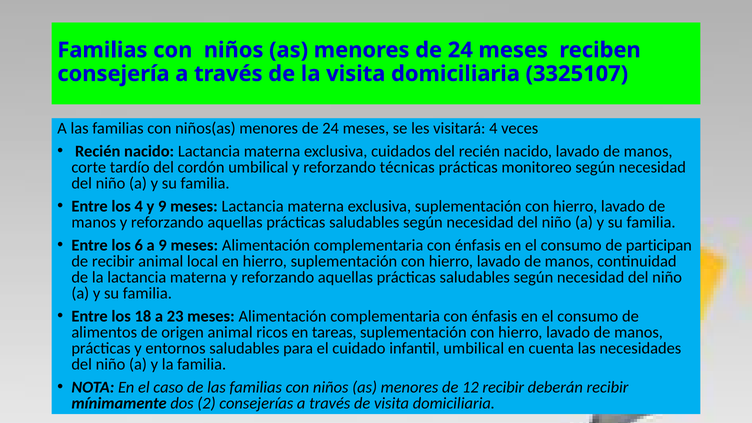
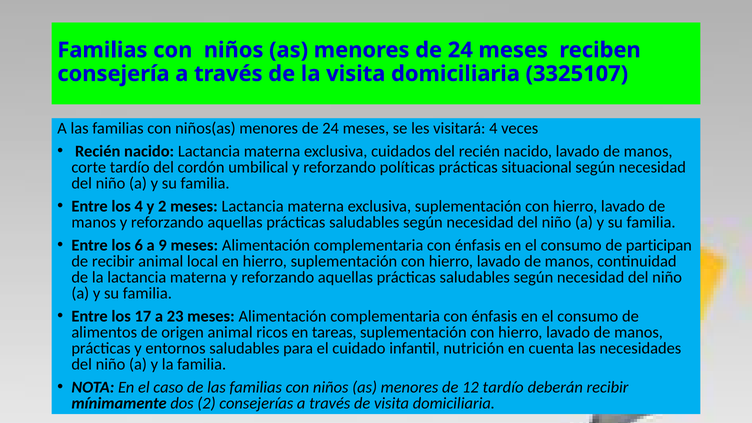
técnicas: técnicas -> políticas
monitoreo: monitoreo -> situacional
y 9: 9 -> 2
18: 18 -> 17
infantil umbilical: umbilical -> nutrición
12 recibir: recibir -> tardío
